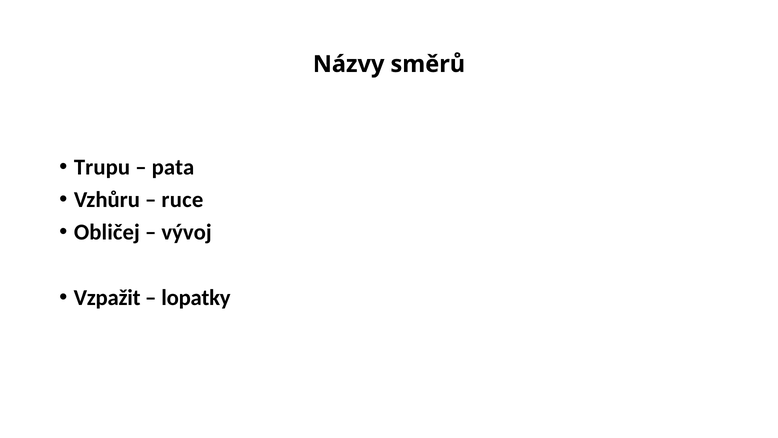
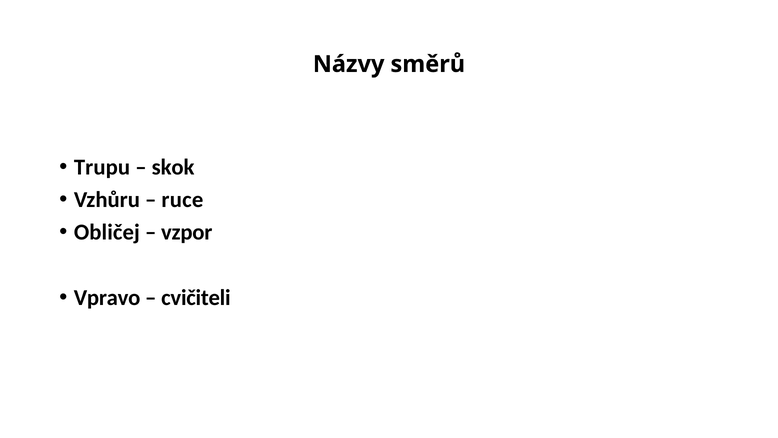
pata: pata -> skok
vývoj: vývoj -> vzpor
Vzpažit: Vzpažit -> Vpravo
lopatky: lopatky -> cvičiteli
